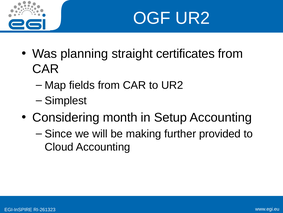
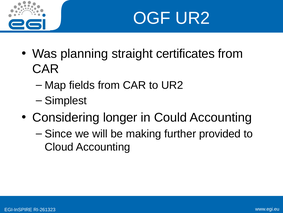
month: month -> longer
Setup: Setup -> Could
